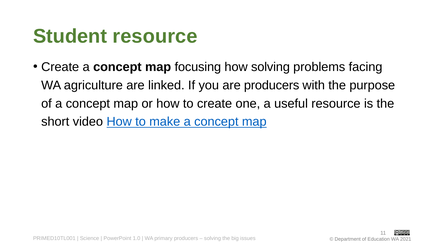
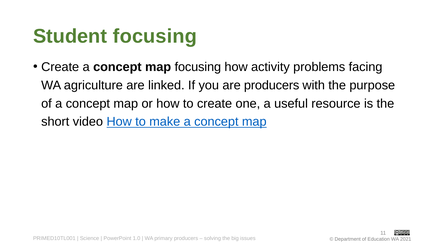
Student resource: resource -> focusing
how solving: solving -> activity
